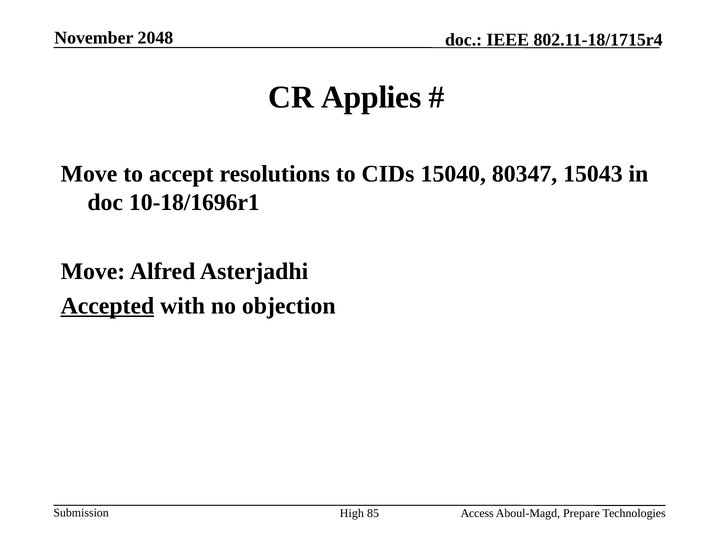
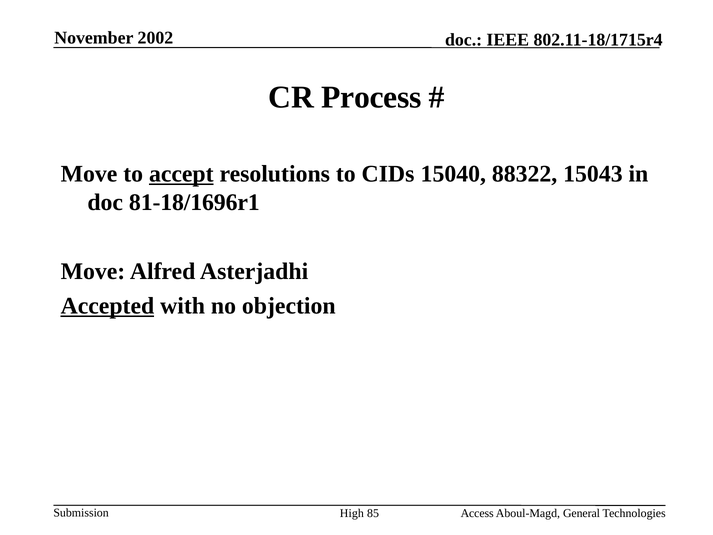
2048: 2048 -> 2002
Applies: Applies -> Process
accept underline: none -> present
80347: 80347 -> 88322
10-18/1696r1: 10-18/1696r1 -> 81-18/1696r1
Prepare: Prepare -> General
